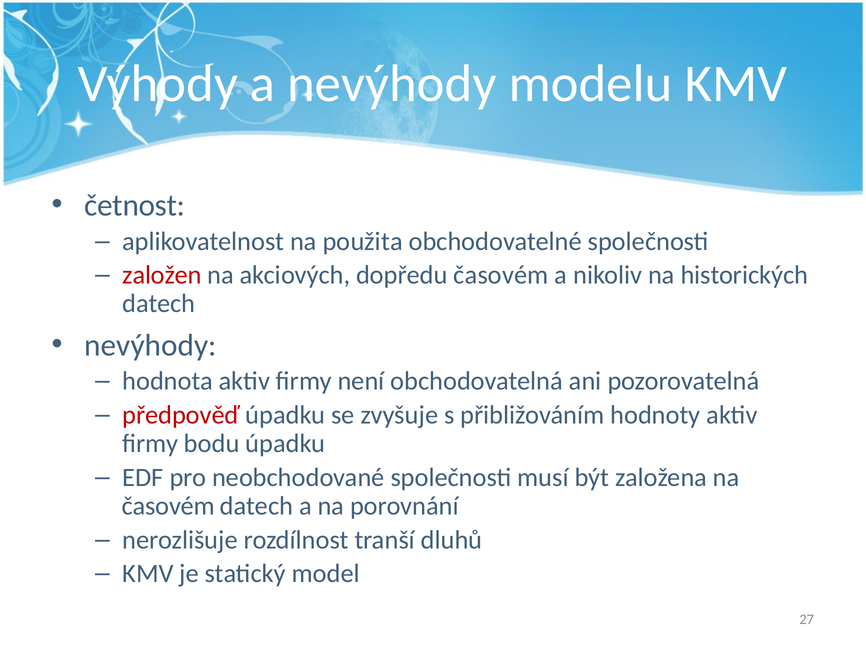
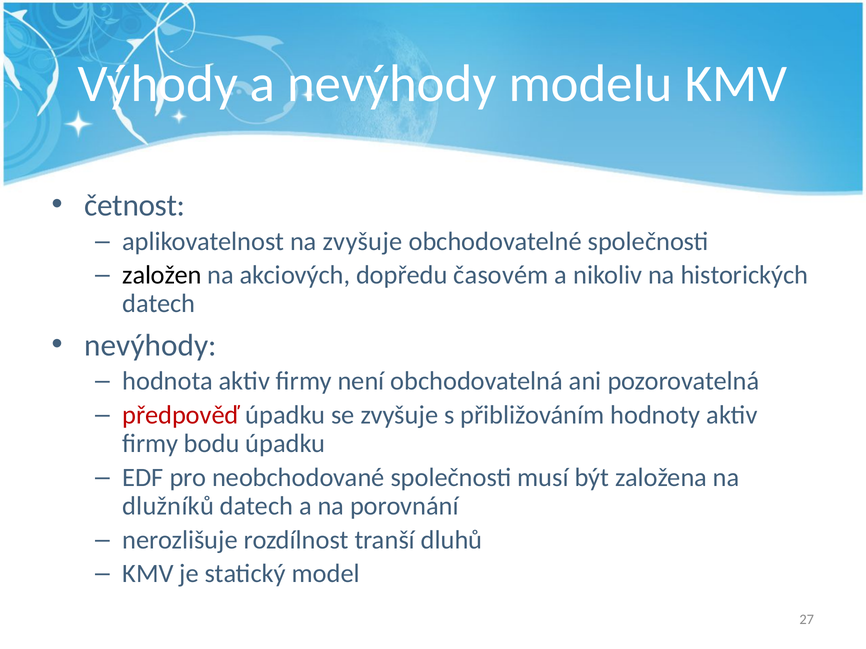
na použita: použita -> zvyšuje
založen colour: red -> black
časovém at (168, 506): časovém -> dlužníků
